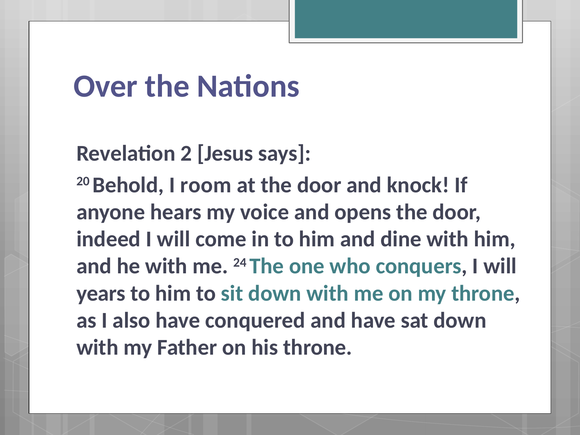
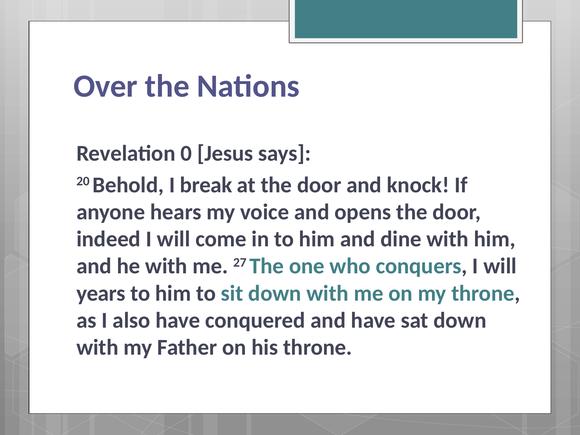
2: 2 -> 0
room: room -> break
24: 24 -> 27
